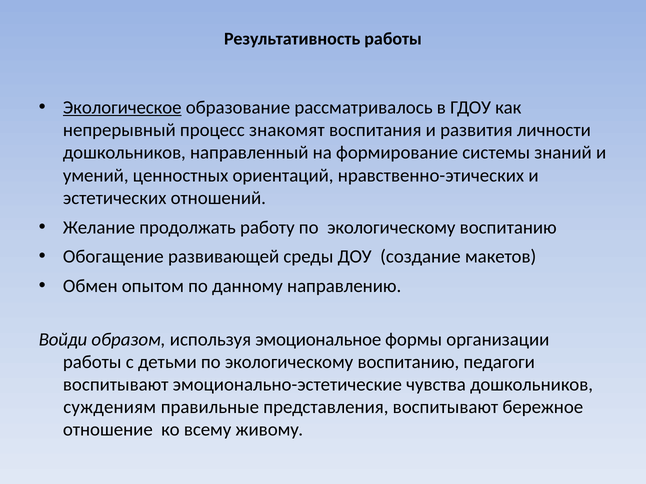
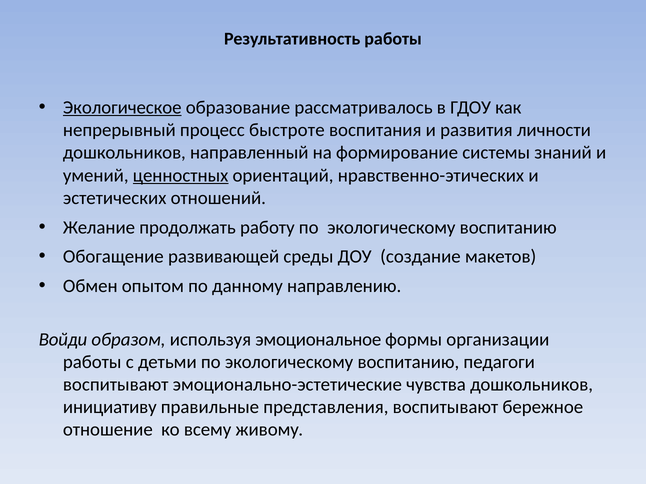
знакомят: знакомят -> быстроте
ценностных underline: none -> present
суждениям: суждениям -> инициативу
